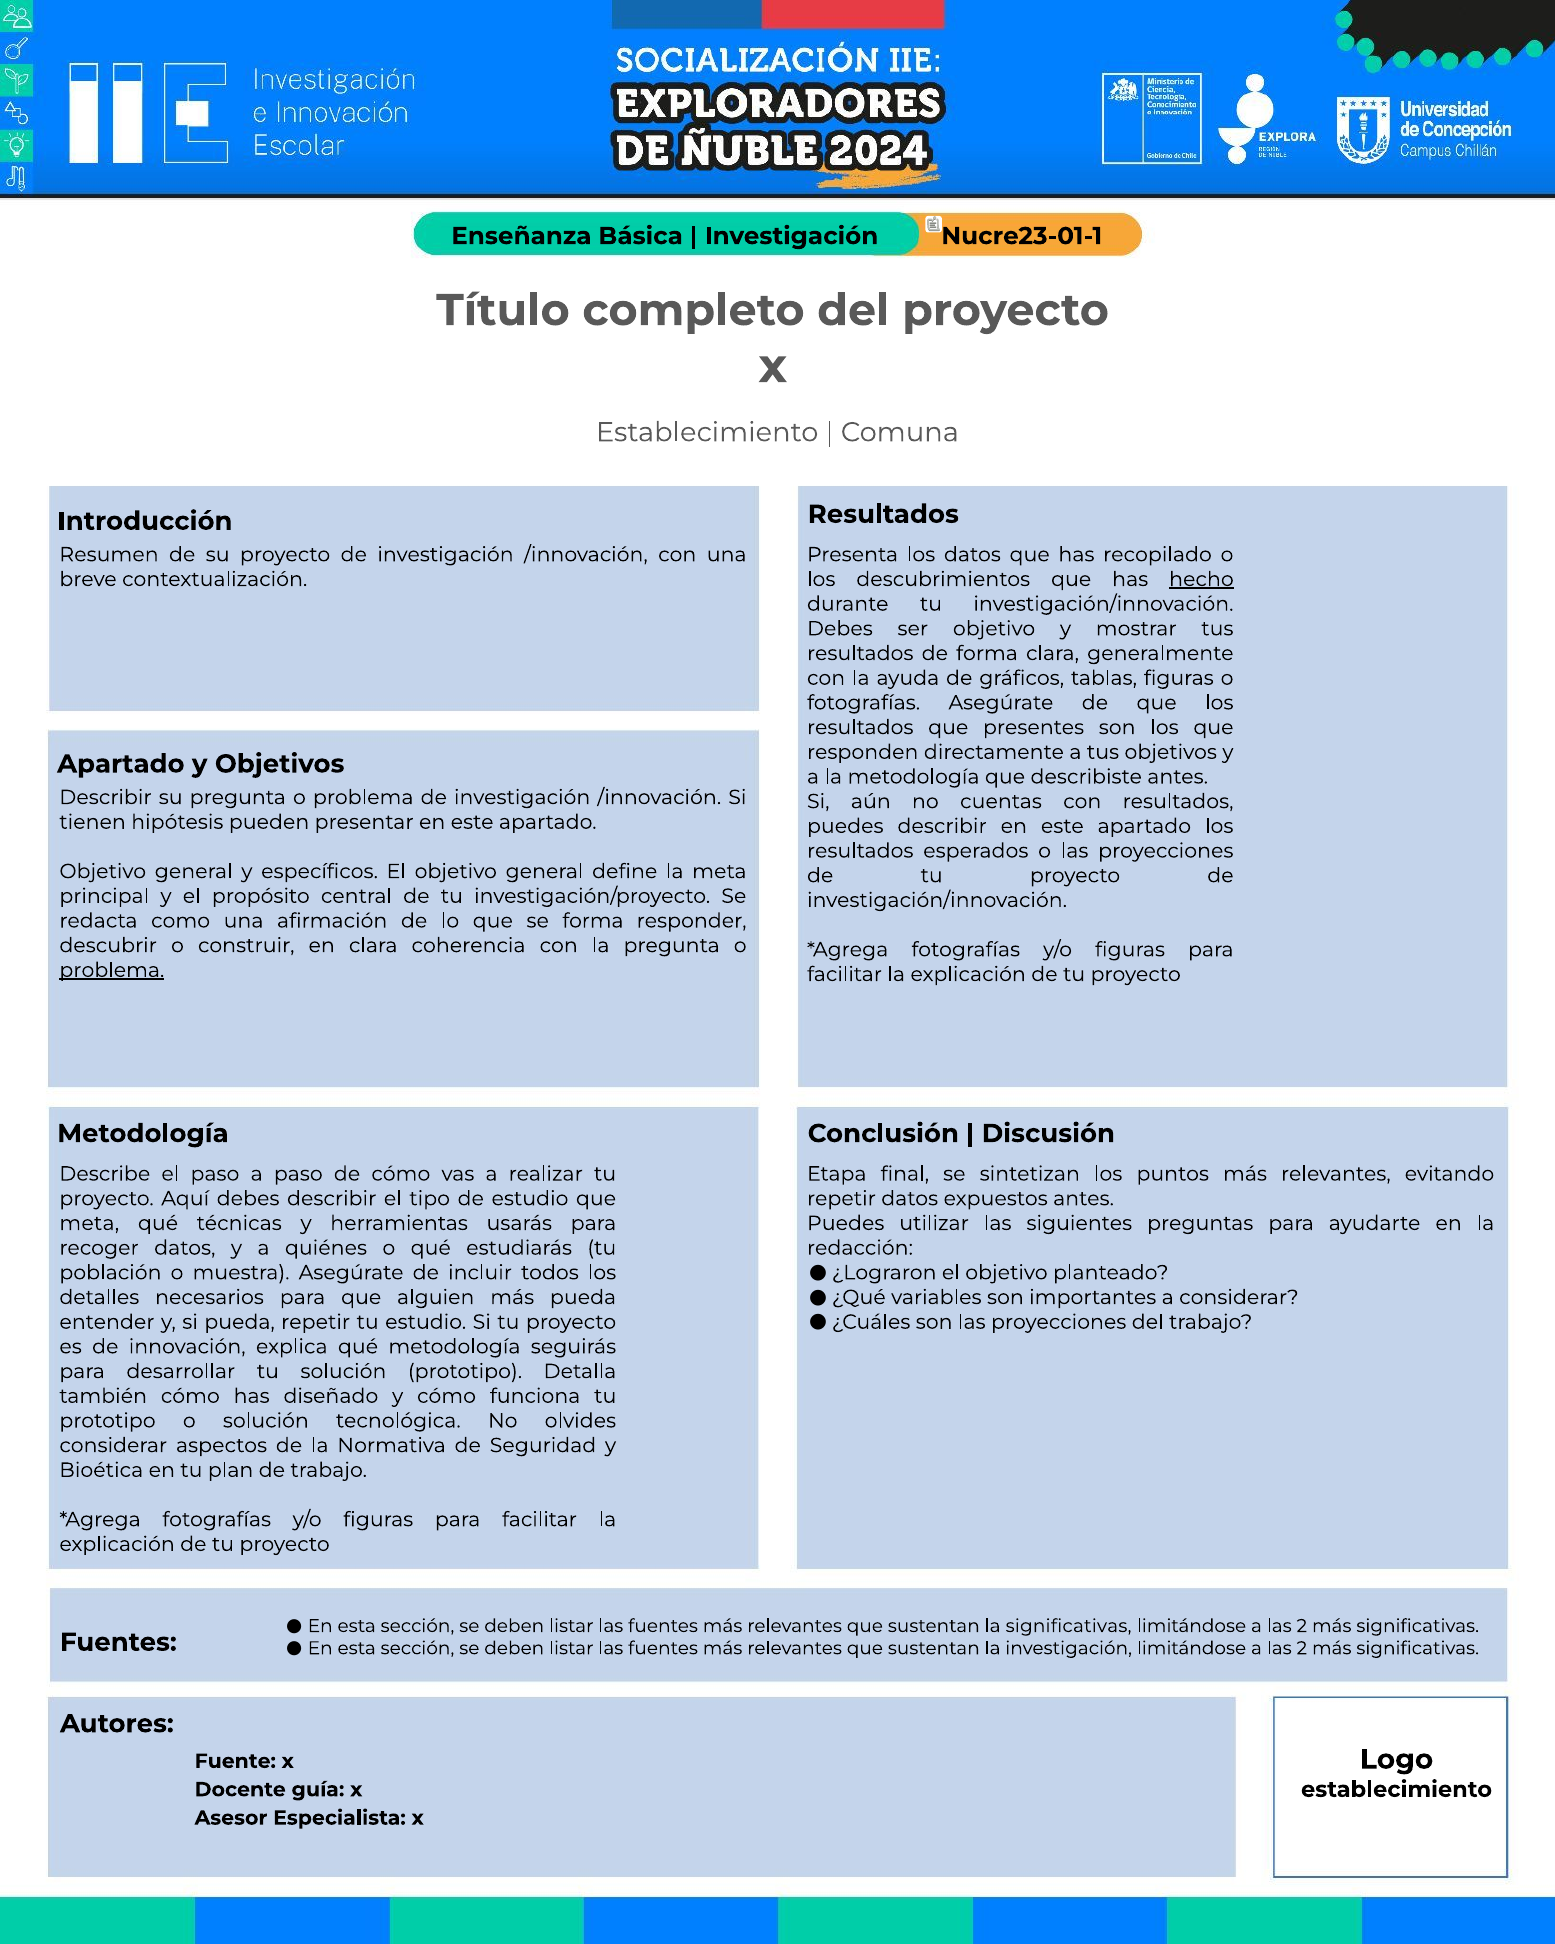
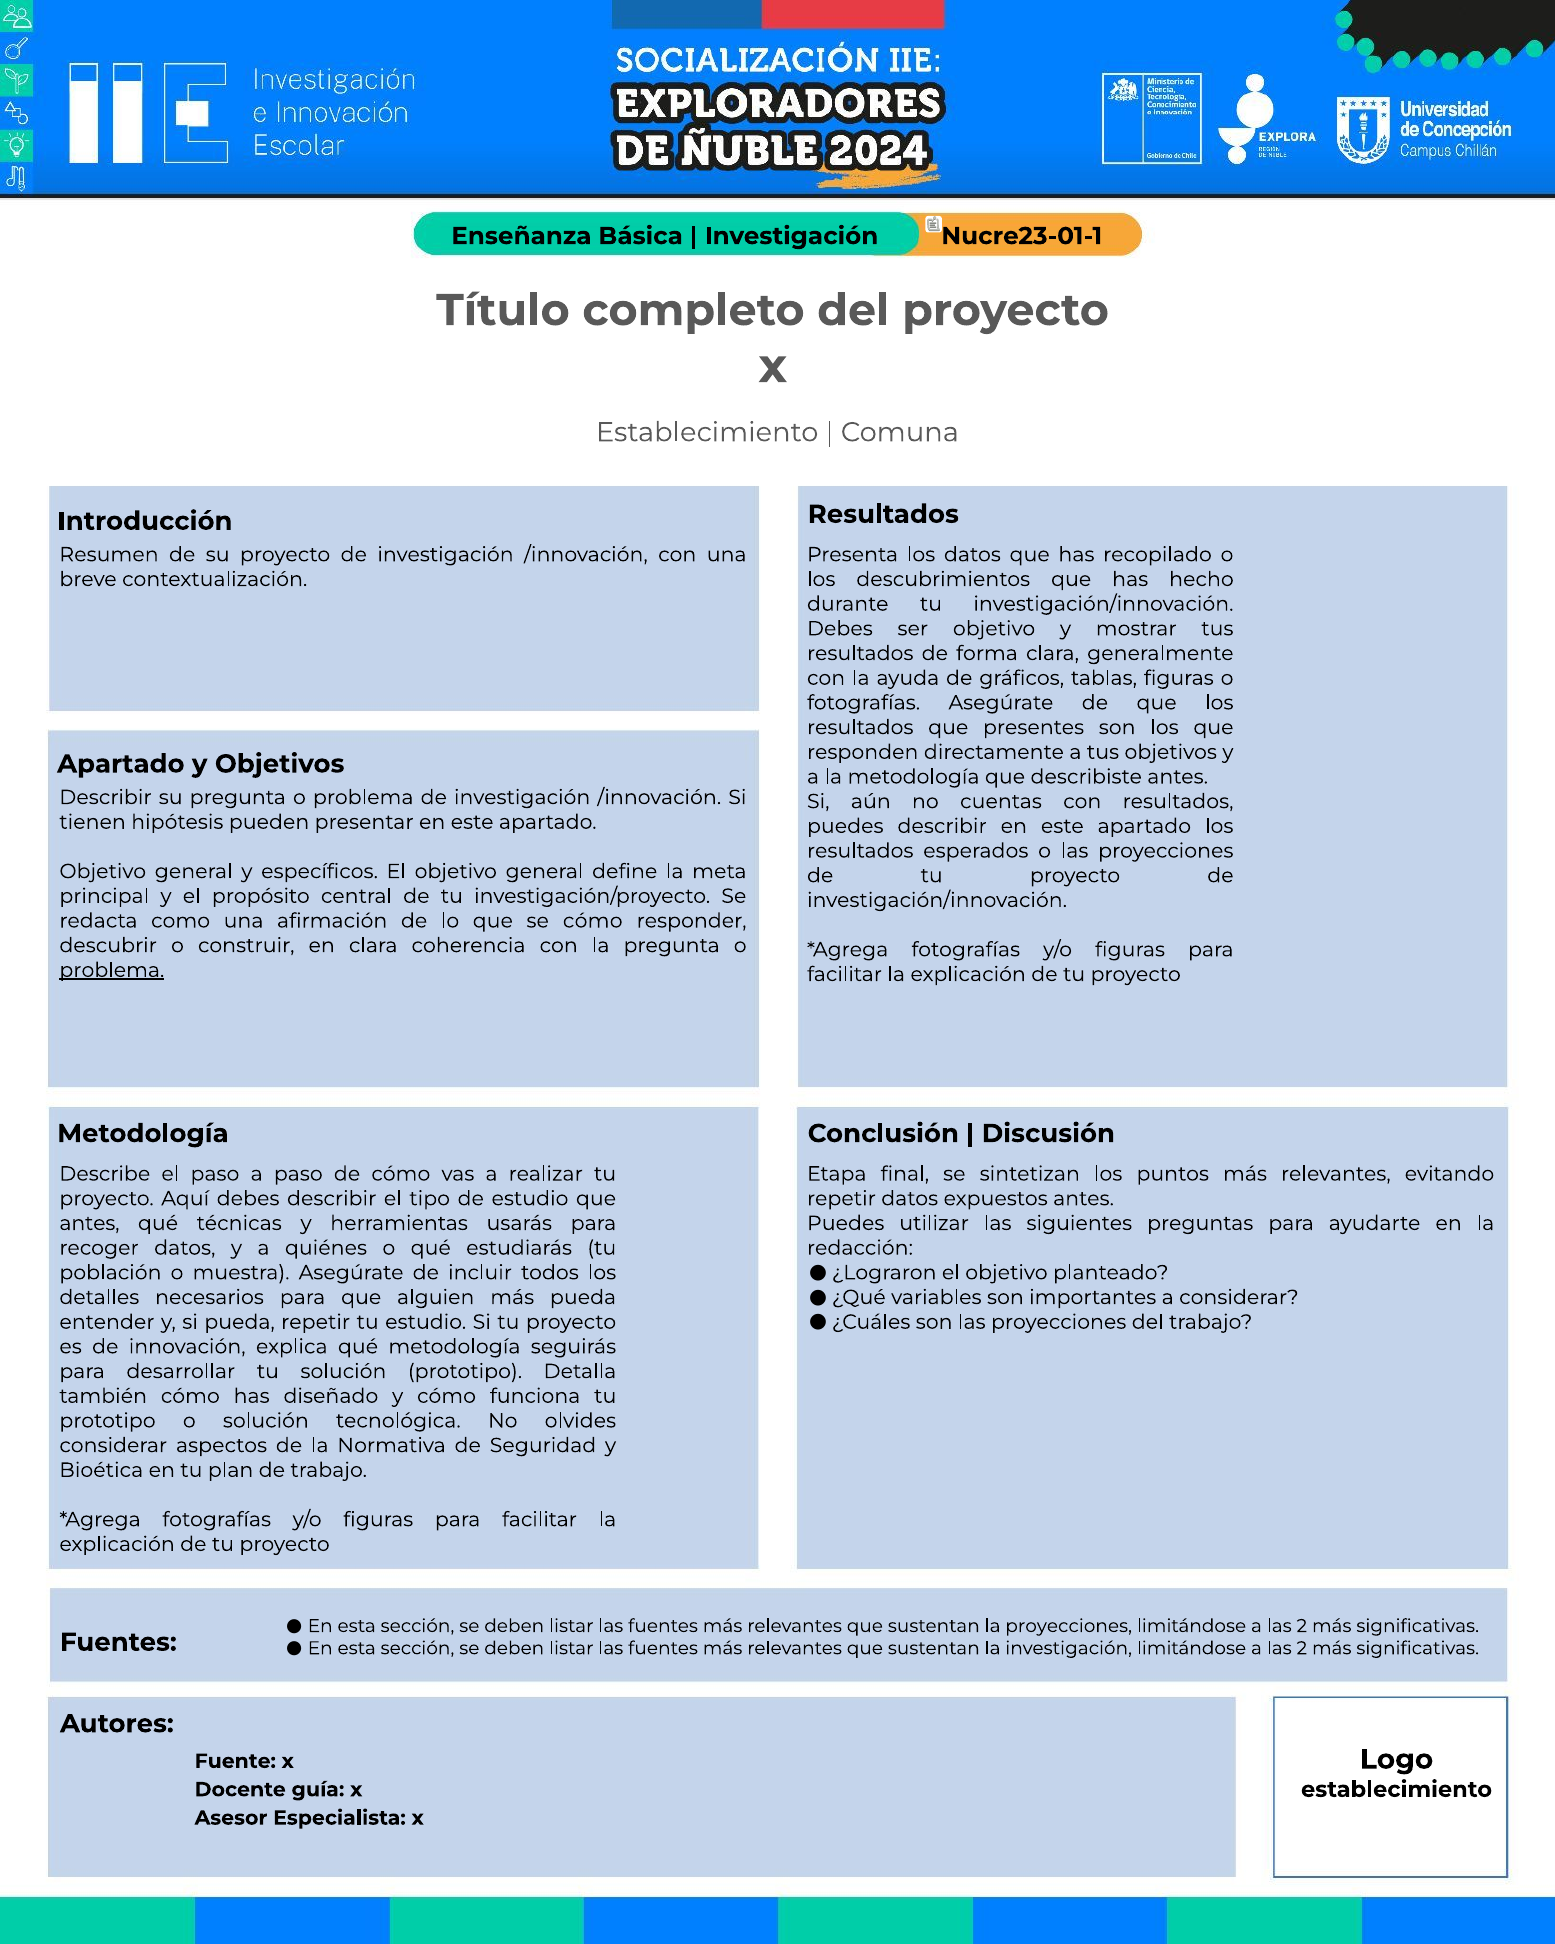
hecho underline: present -> none
se forma: forma -> cómo
meta at (89, 1223): meta -> antes
la significativas: significativas -> proyecciones
